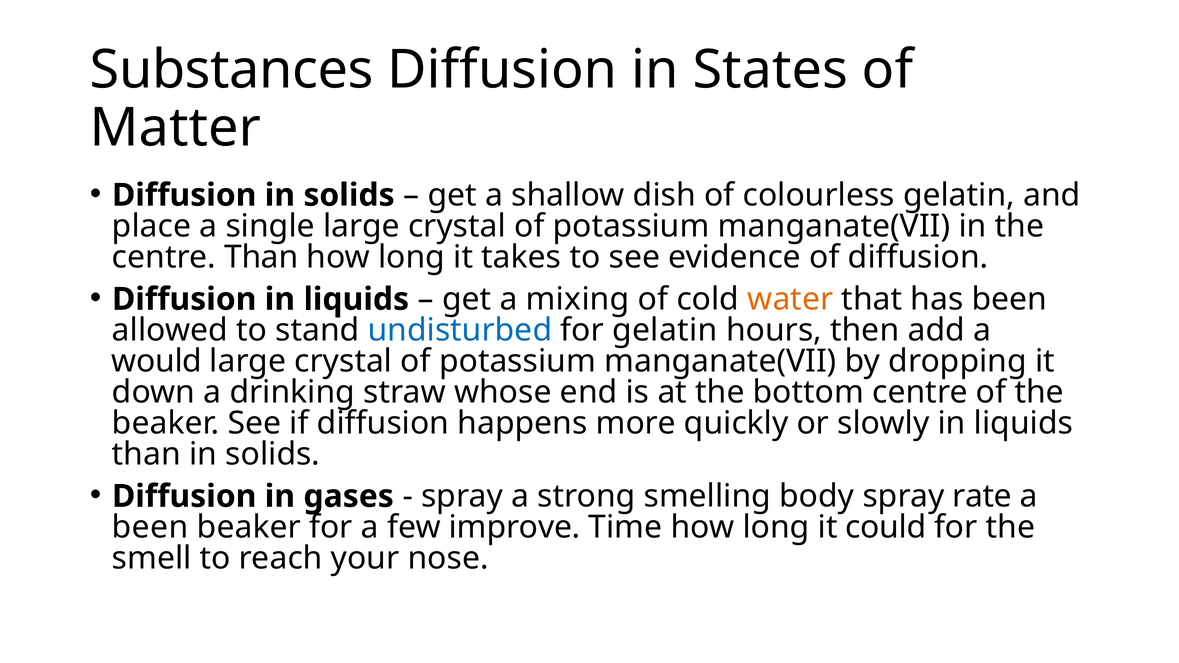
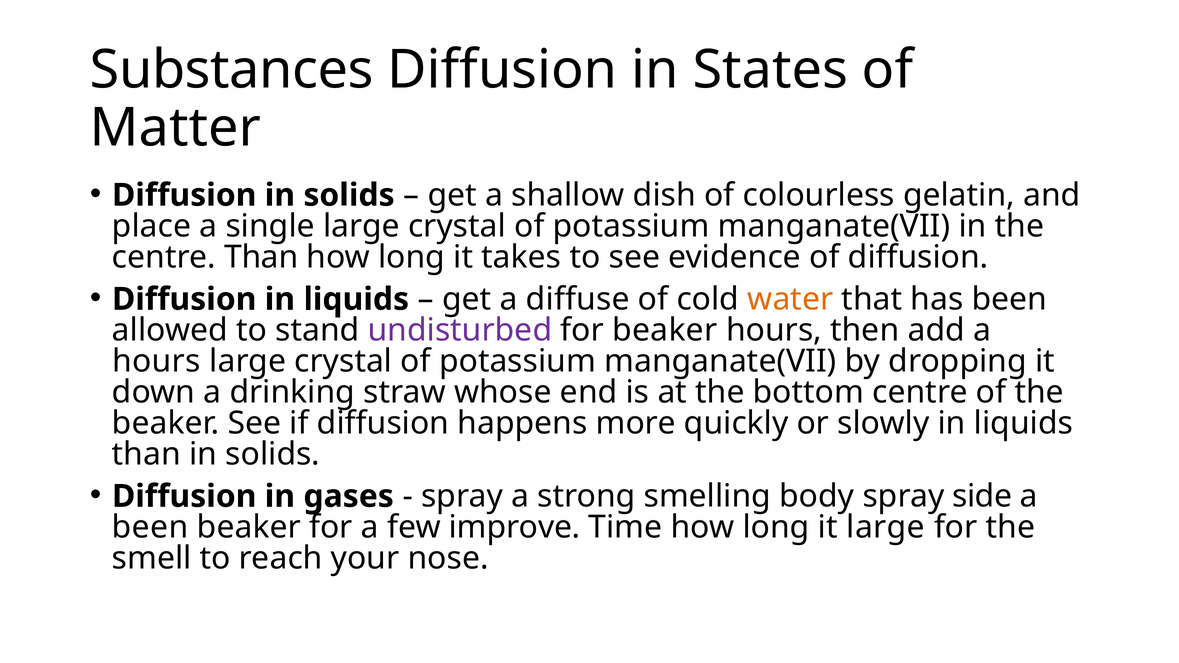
mixing: mixing -> diffuse
undisturbed colour: blue -> purple
for gelatin: gelatin -> beaker
would at (157, 361): would -> hours
rate: rate -> side
it could: could -> large
